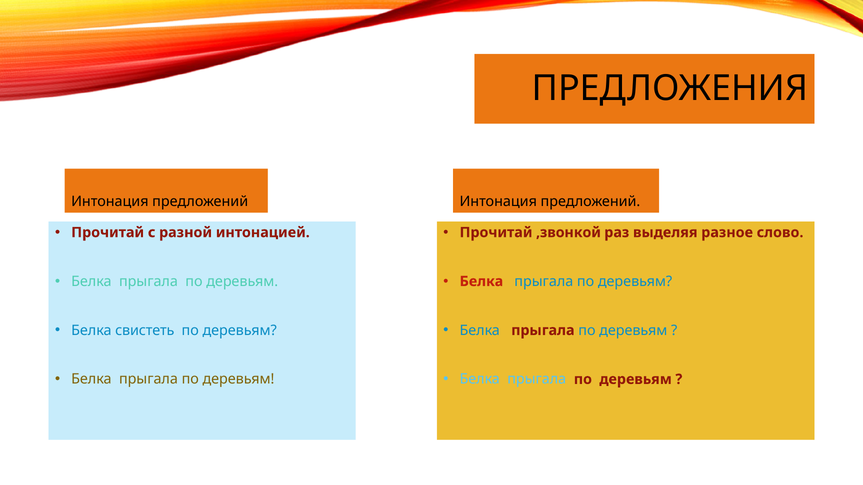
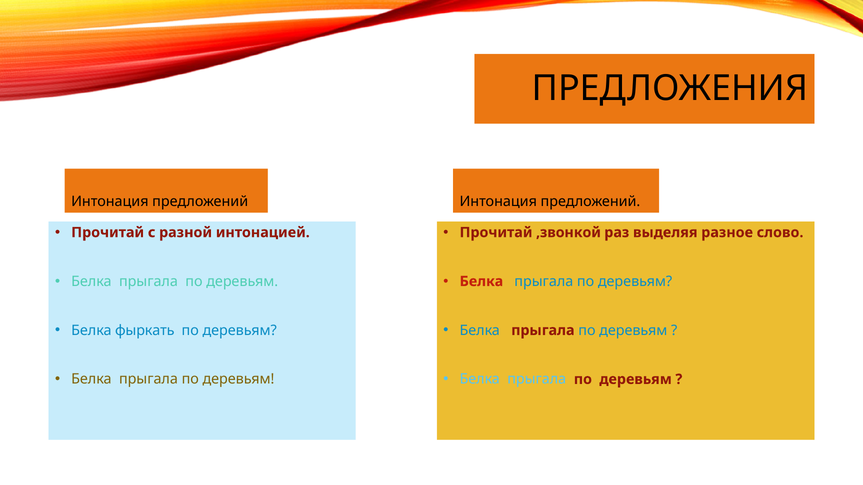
свистеть: свистеть -> фыркать
